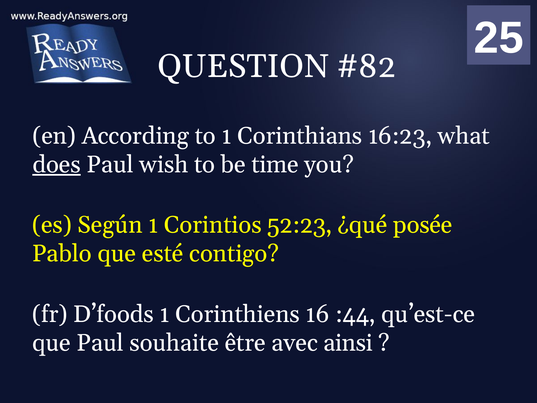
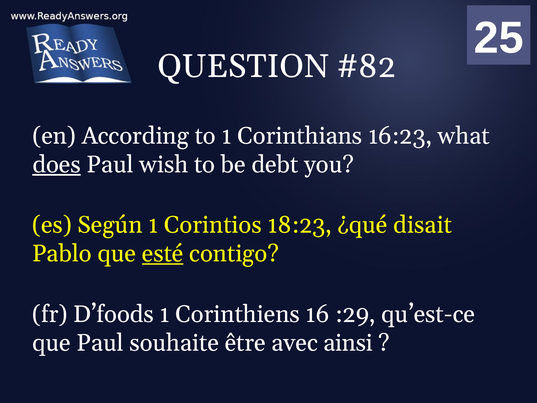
time: time -> debt
52:23: 52:23 -> 18:23
posée: posée -> disait
esté underline: none -> present
:44: :44 -> :29
